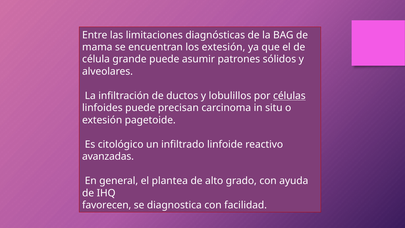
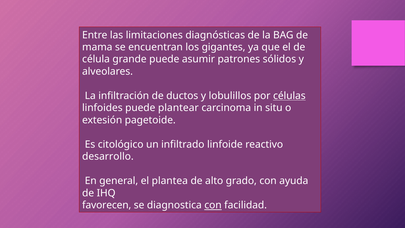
los extesión: extesión -> gigantes
precisan: precisan -> plantear
avanzadas: avanzadas -> desarrollo
con at (213, 205) underline: none -> present
